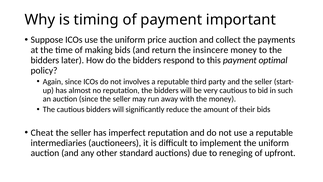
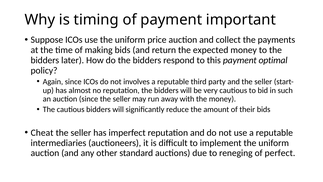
insincere: insincere -> expected
upfront: upfront -> perfect
